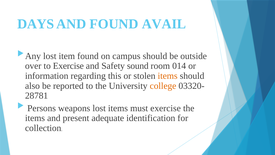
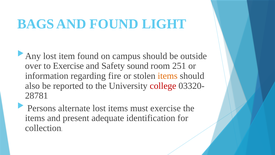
DAYS: DAYS -> BAGS
AVAIL: AVAIL -> LIGHT
014: 014 -> 251
this: this -> fire
college colour: orange -> red
weapons: weapons -> alternate
